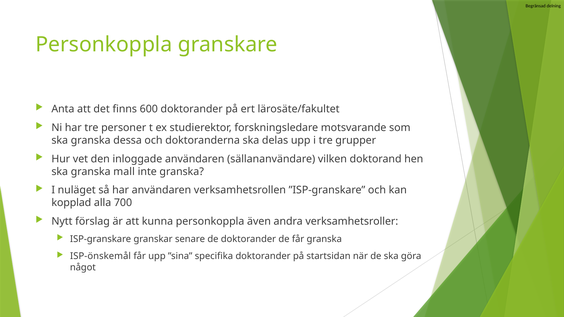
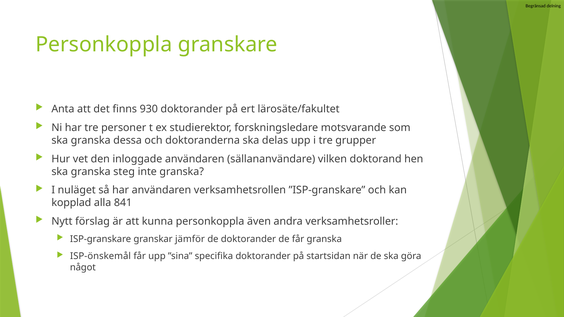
600: 600 -> 930
mall: mall -> steg
700: 700 -> 841
senare: senare -> jämför
